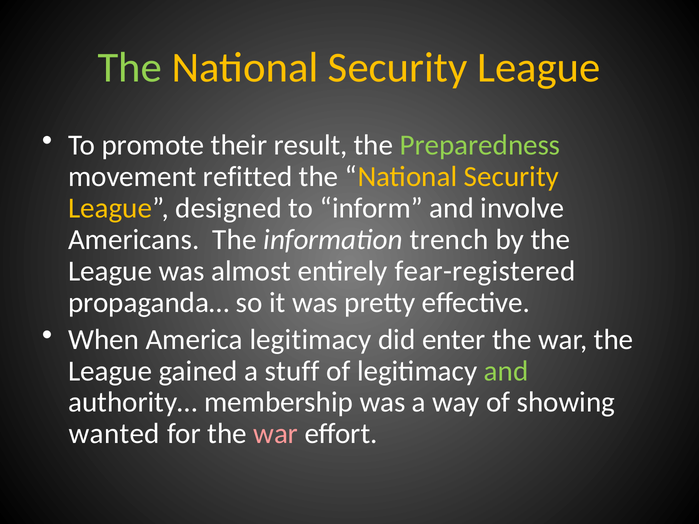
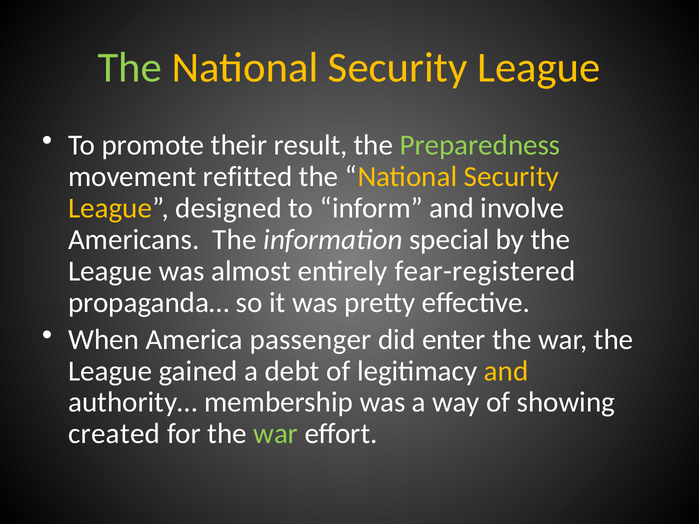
trench: trench -> special
America legitimacy: legitimacy -> passenger
stuff: stuff -> debt
and at (506, 371) colour: light green -> yellow
wanted: wanted -> created
war at (276, 434) colour: pink -> light green
